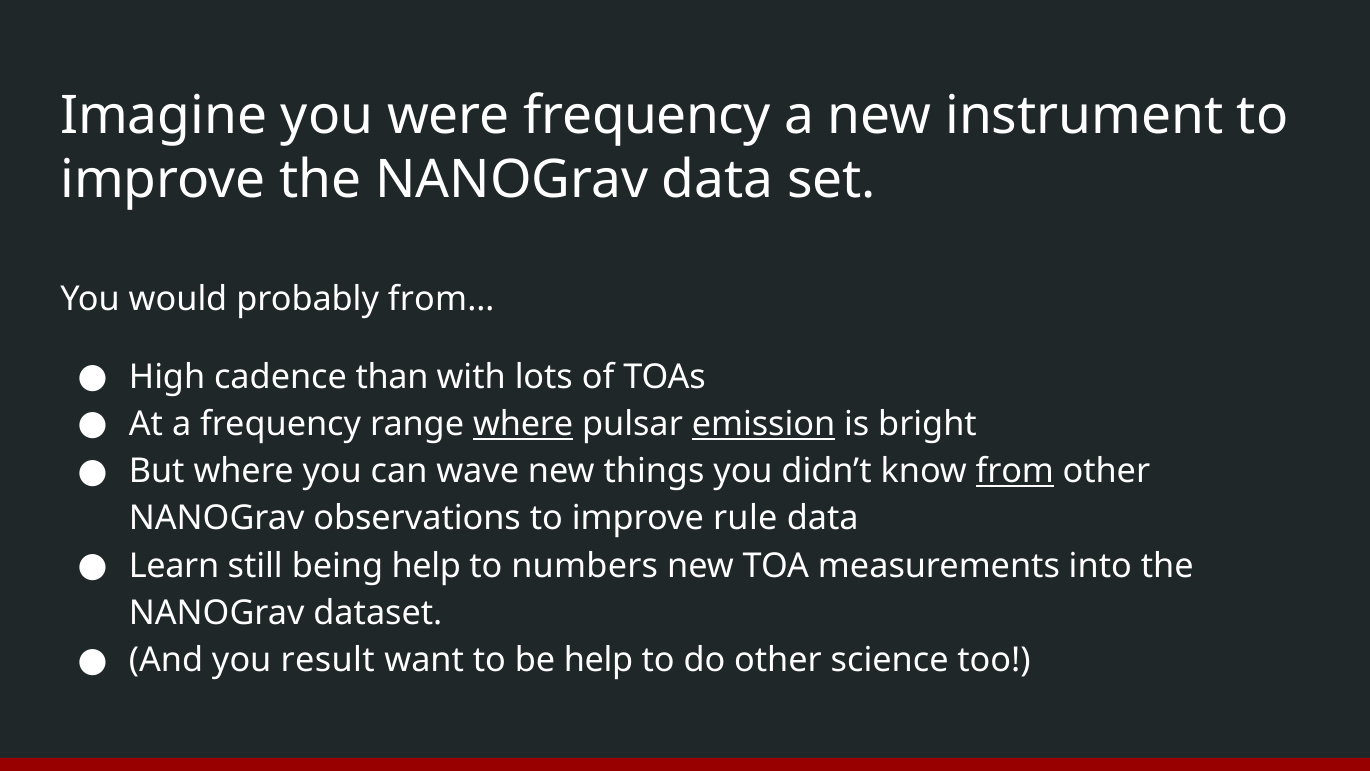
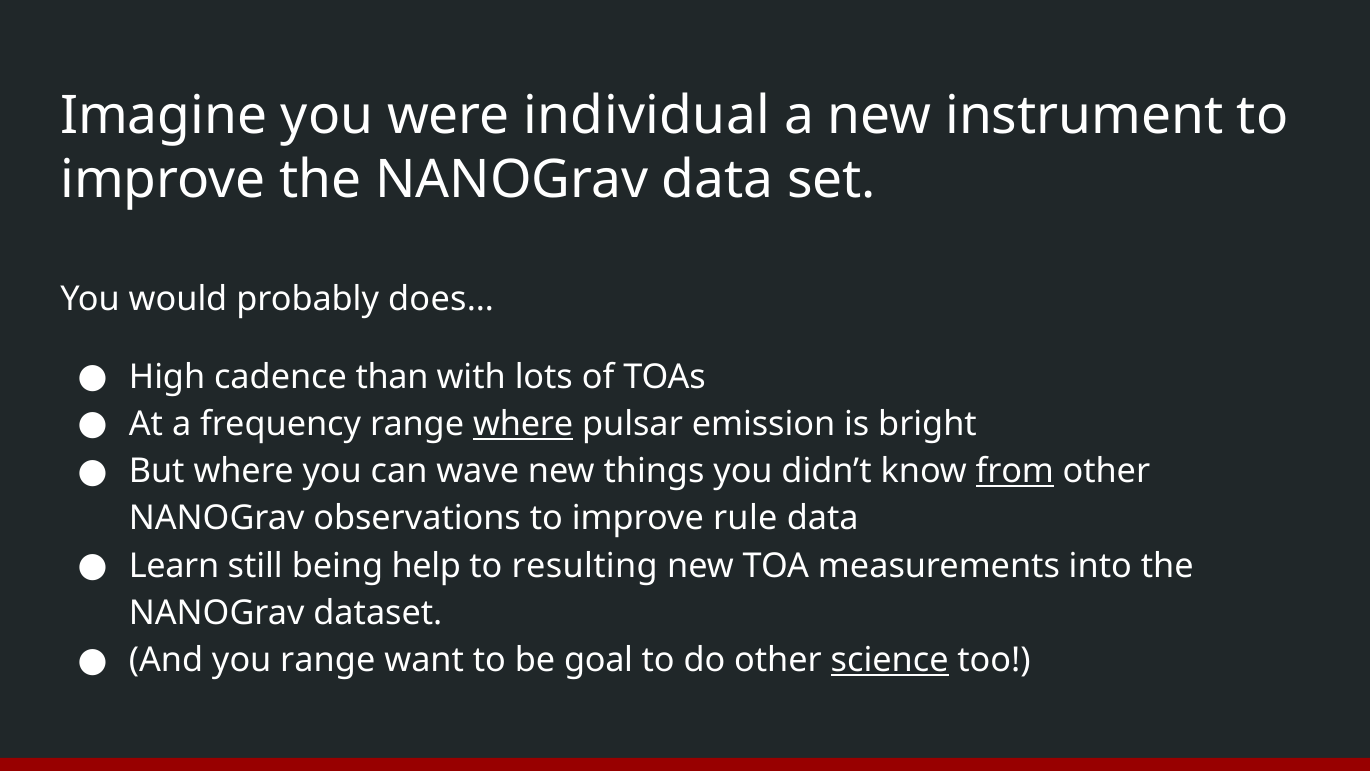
were frequency: frequency -> individual
from…: from… -> does…
emission underline: present -> none
numbers: numbers -> resulting
you result: result -> range
be help: help -> goal
science underline: none -> present
